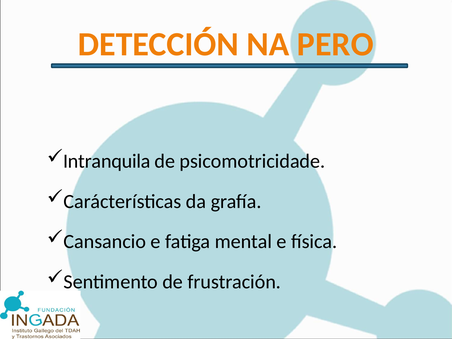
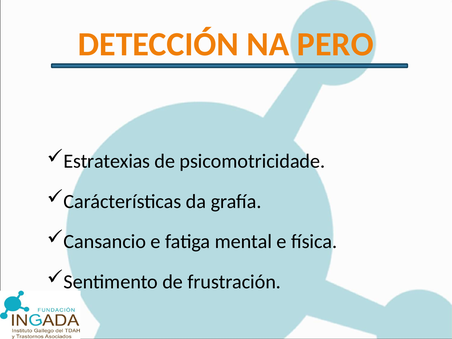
Intranquila: Intranquila -> Estratexias
